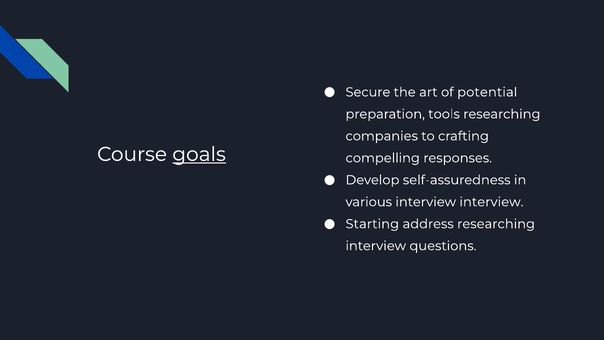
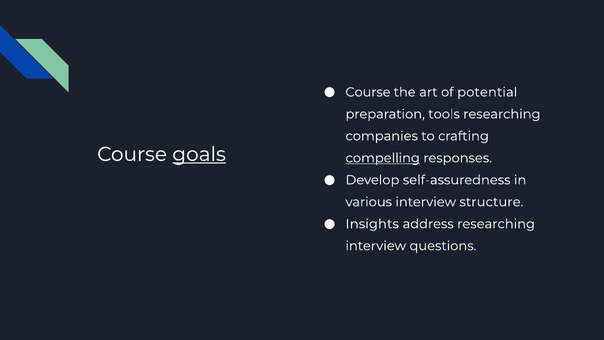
Secure at (368, 92): Secure -> Course
compelling underline: none -> present
interview interview: interview -> structure
Starting: Starting -> Insights
